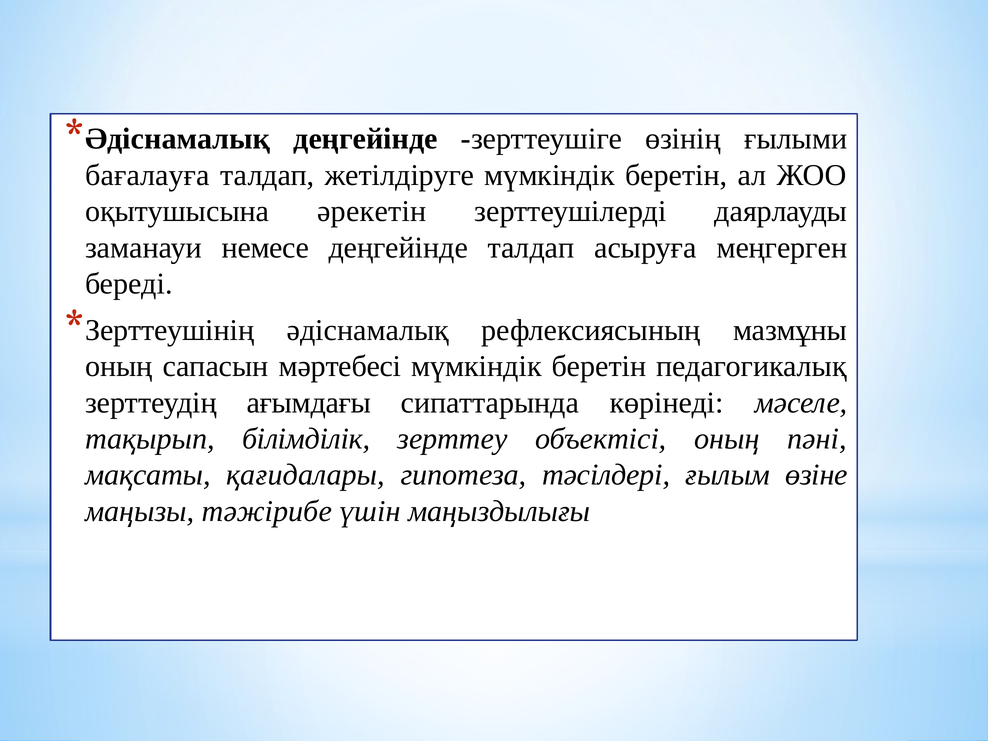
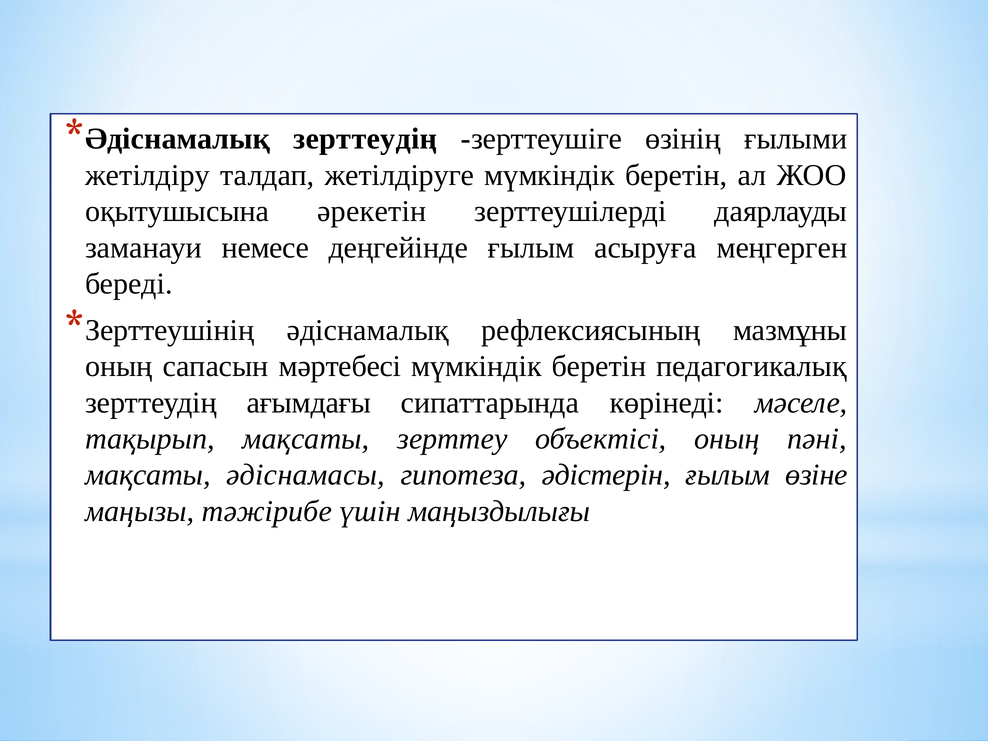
деңгейінде at (366, 139): деңгейінде -> зерттеудің
бағалауға: бағалауға -> жетілдіру
деңгейінде талдап: талдап -> ғылым
тақырып білімділік: білімділік -> мақсаты
қағидалары: қағидалары -> әдіснамасы
тәсілдері: тәсілдері -> әдістерін
